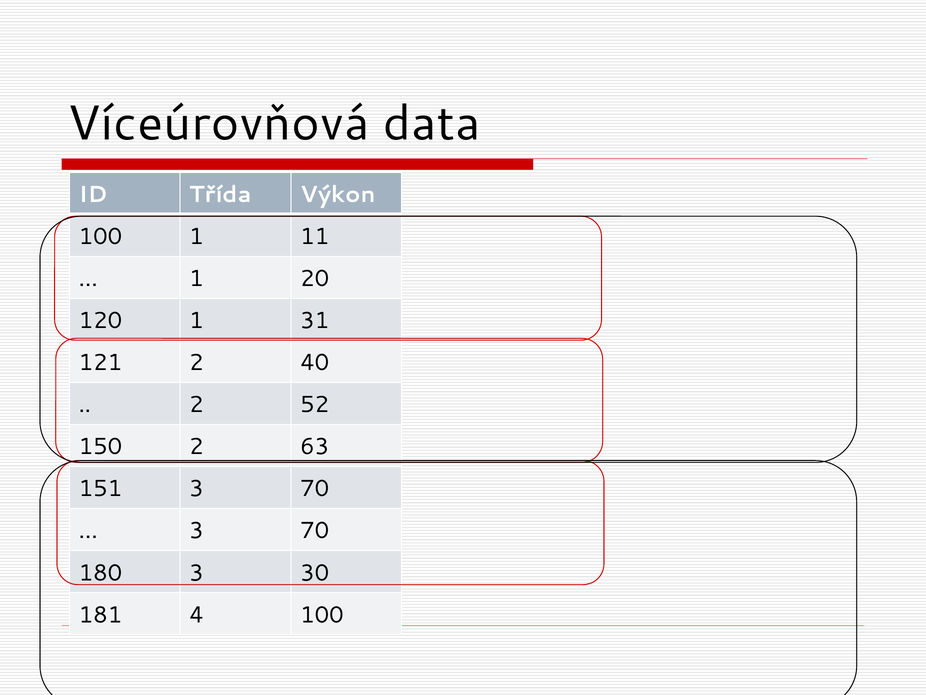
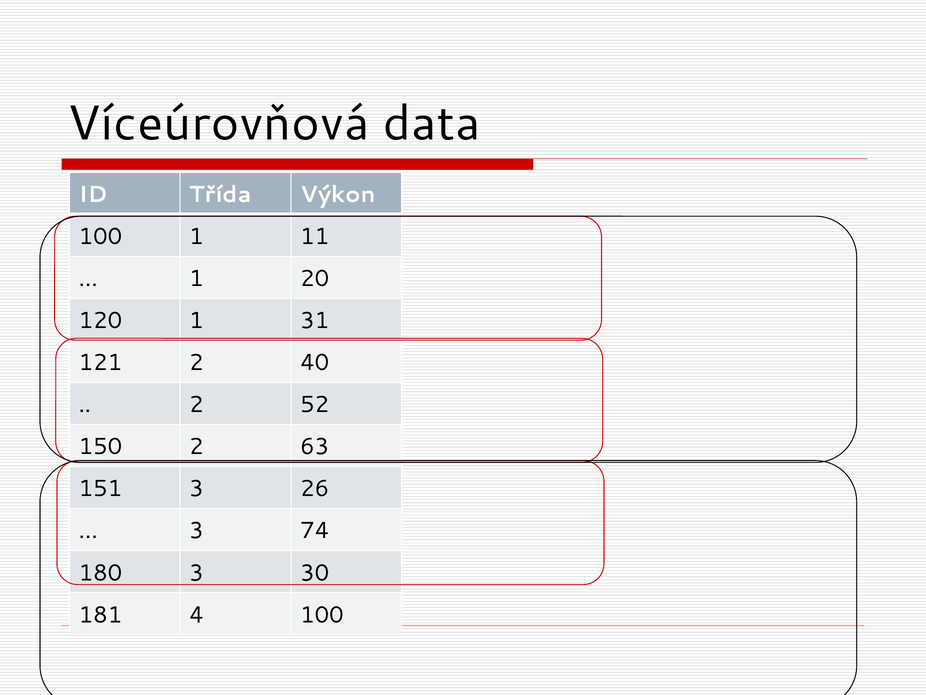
151 3 70: 70 -> 26
70 at (315, 530): 70 -> 74
